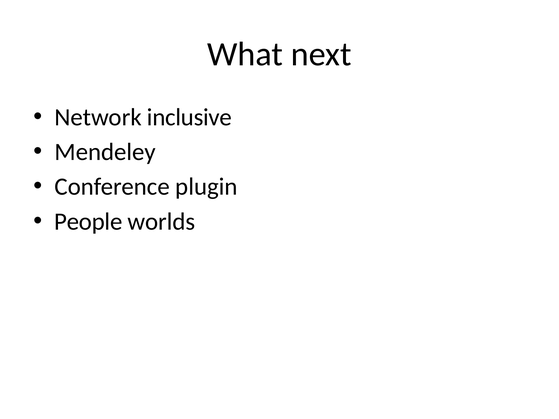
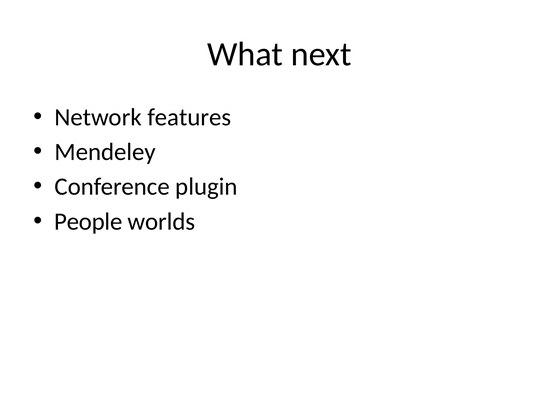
inclusive: inclusive -> features
